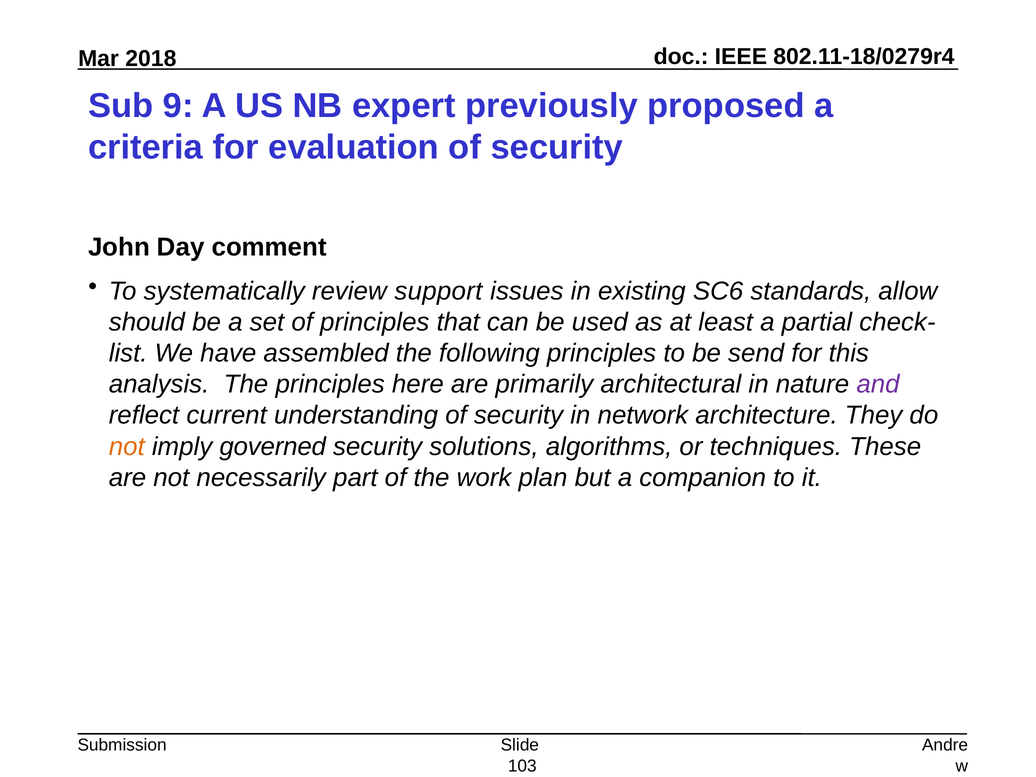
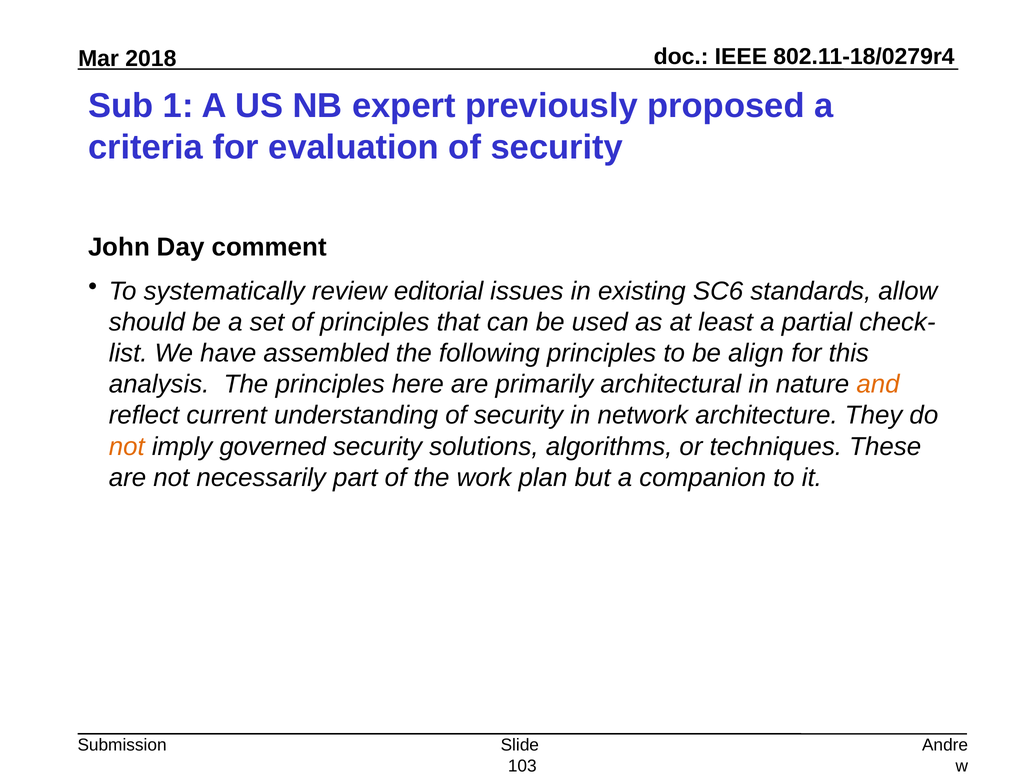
9: 9 -> 1
support: support -> editorial
send: send -> align
and colour: purple -> orange
